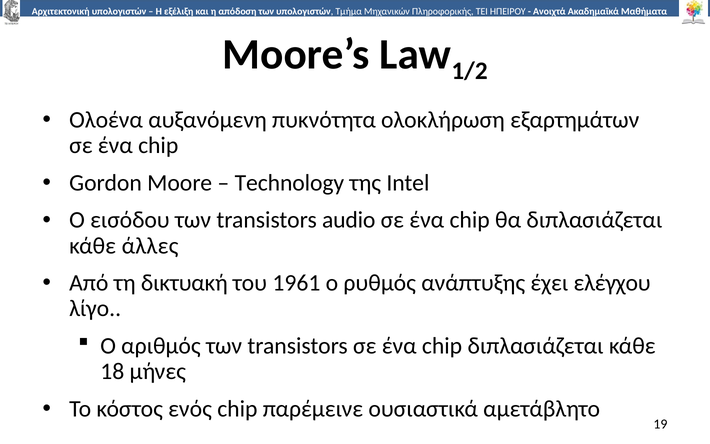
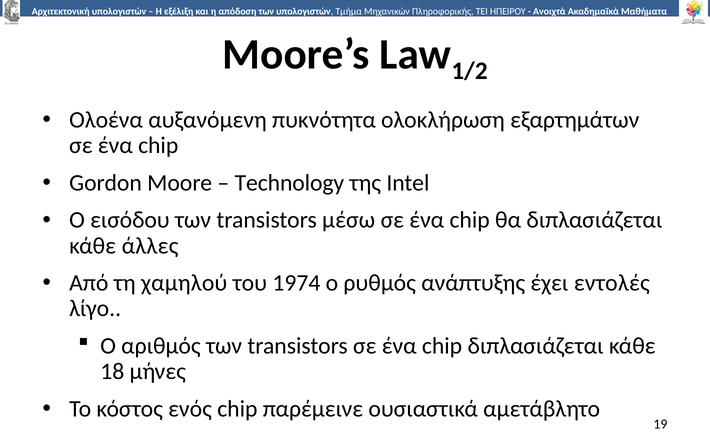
audio: audio -> μέσω
δικτυακή: δικτυακή -> χαμηλού
1961: 1961 -> 1974
ελέγχου: ελέγχου -> εντολές
